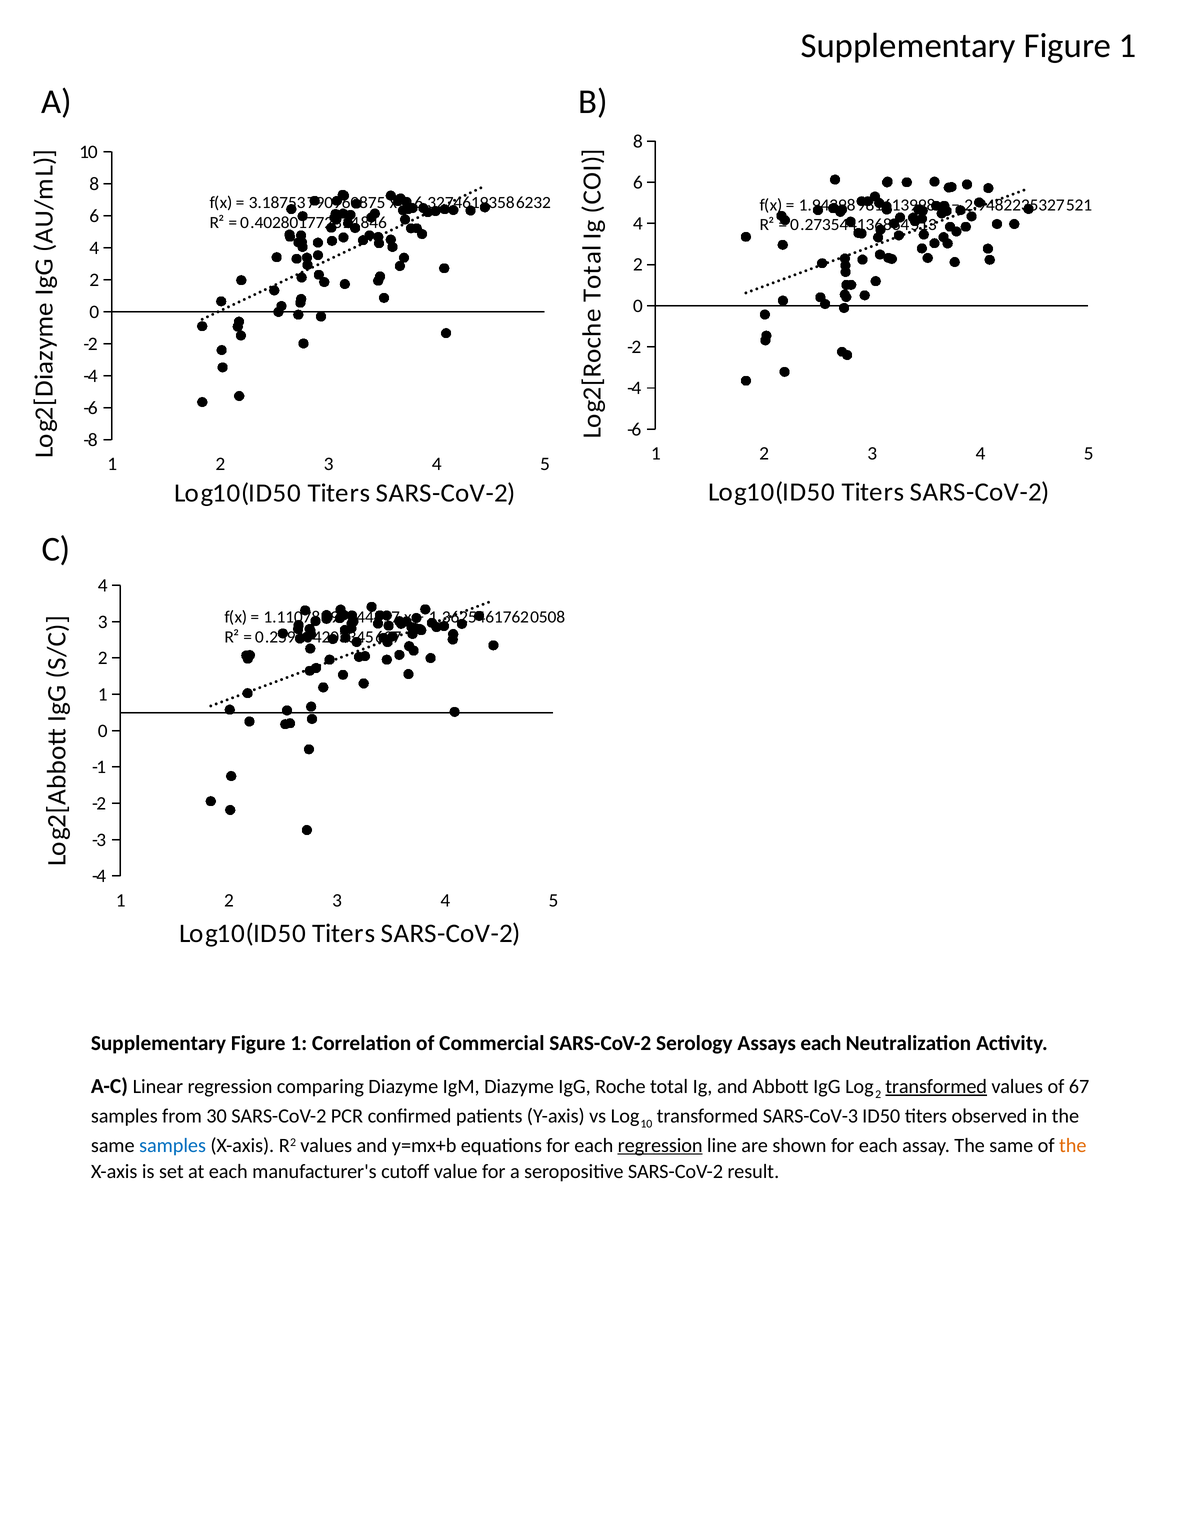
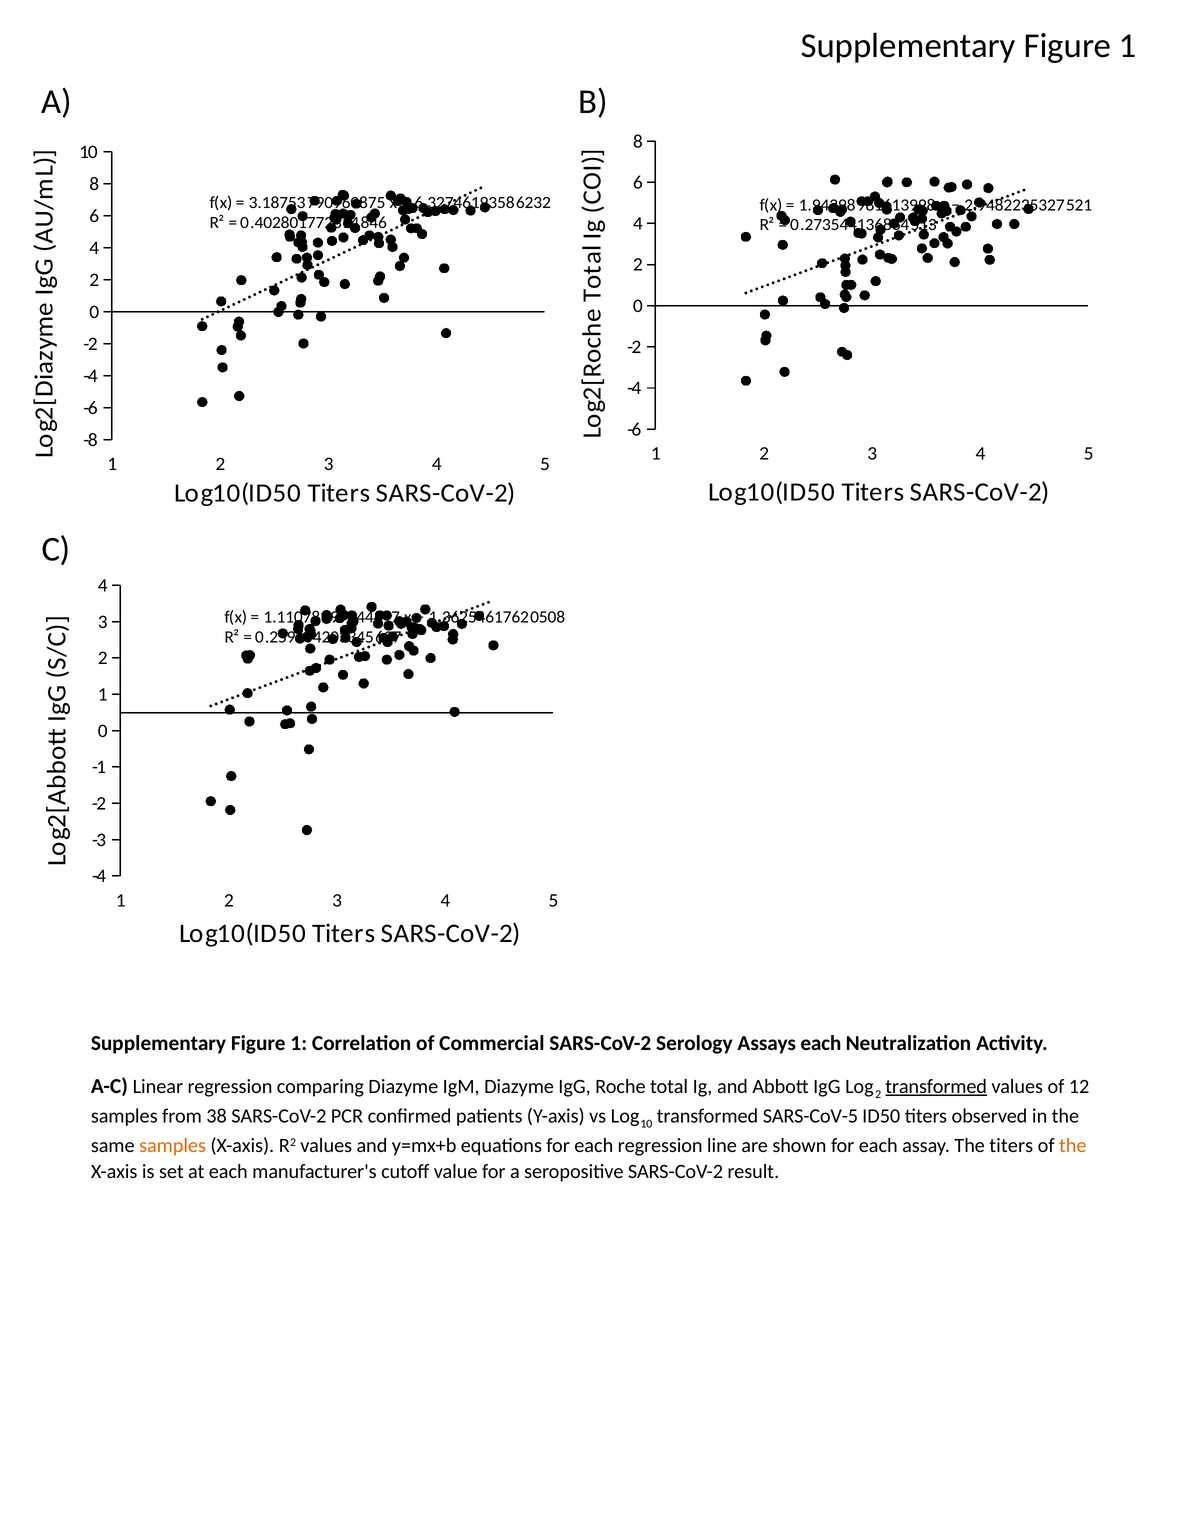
67: 67 -> 12
30: 30 -> 38
SARS-CoV-3: SARS-CoV-3 -> SARS-CoV-5
samples at (173, 1145) colour: blue -> orange
regression at (660, 1145) underline: present -> none
assay The same: same -> titers
